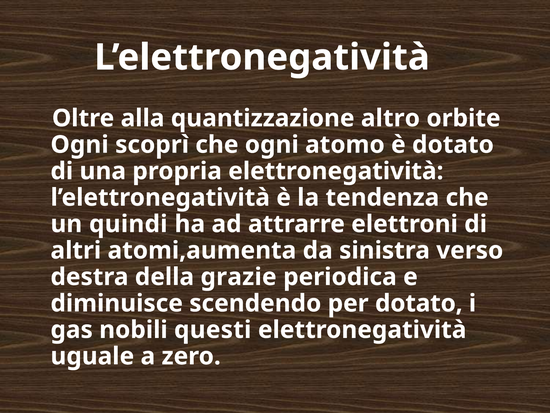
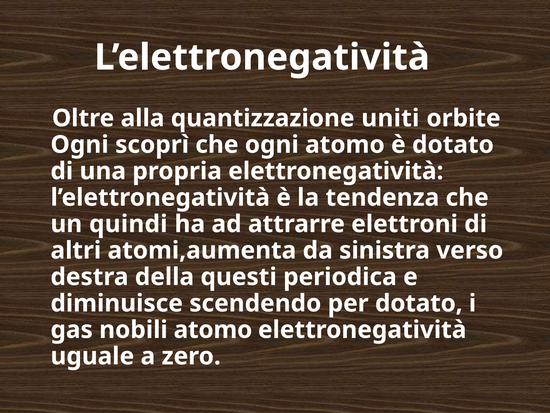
altro: altro -> uniti
grazie: grazie -> questi
nobili questi: questi -> atomo
